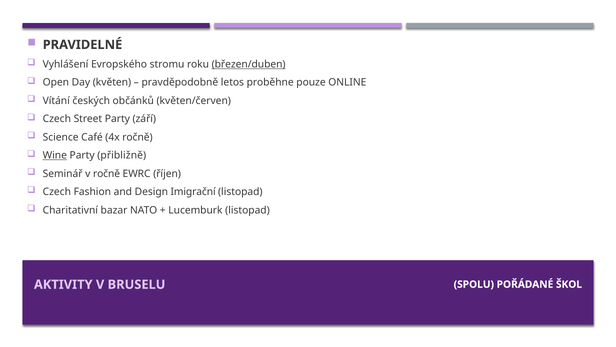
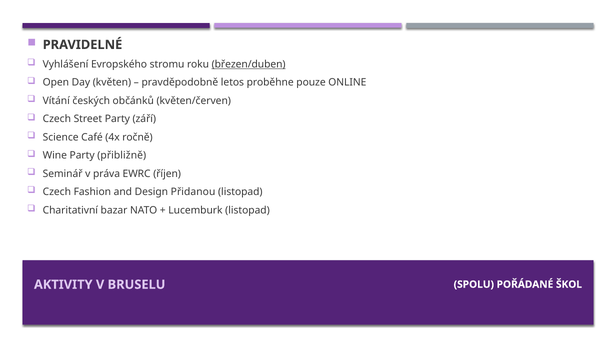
Wine underline: present -> none
v ročně: ročně -> práva
Imigrační: Imigrační -> Přidanou
